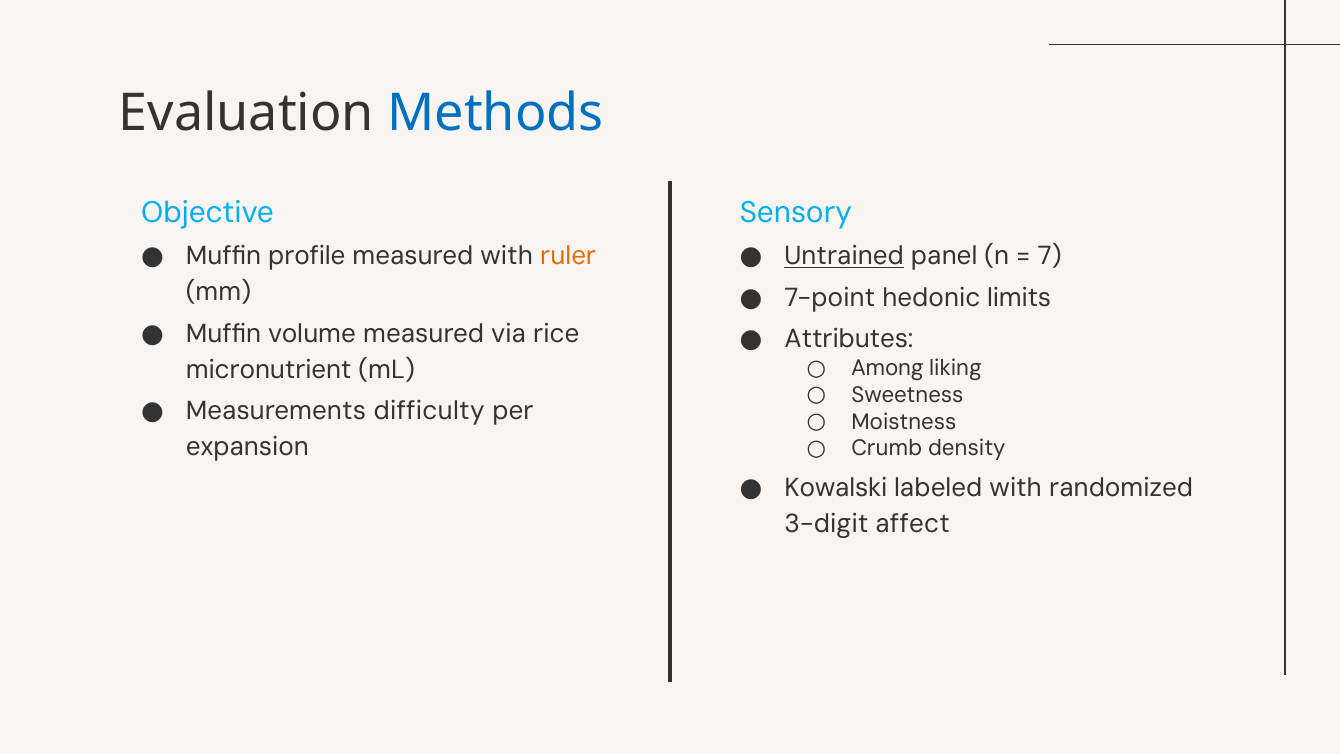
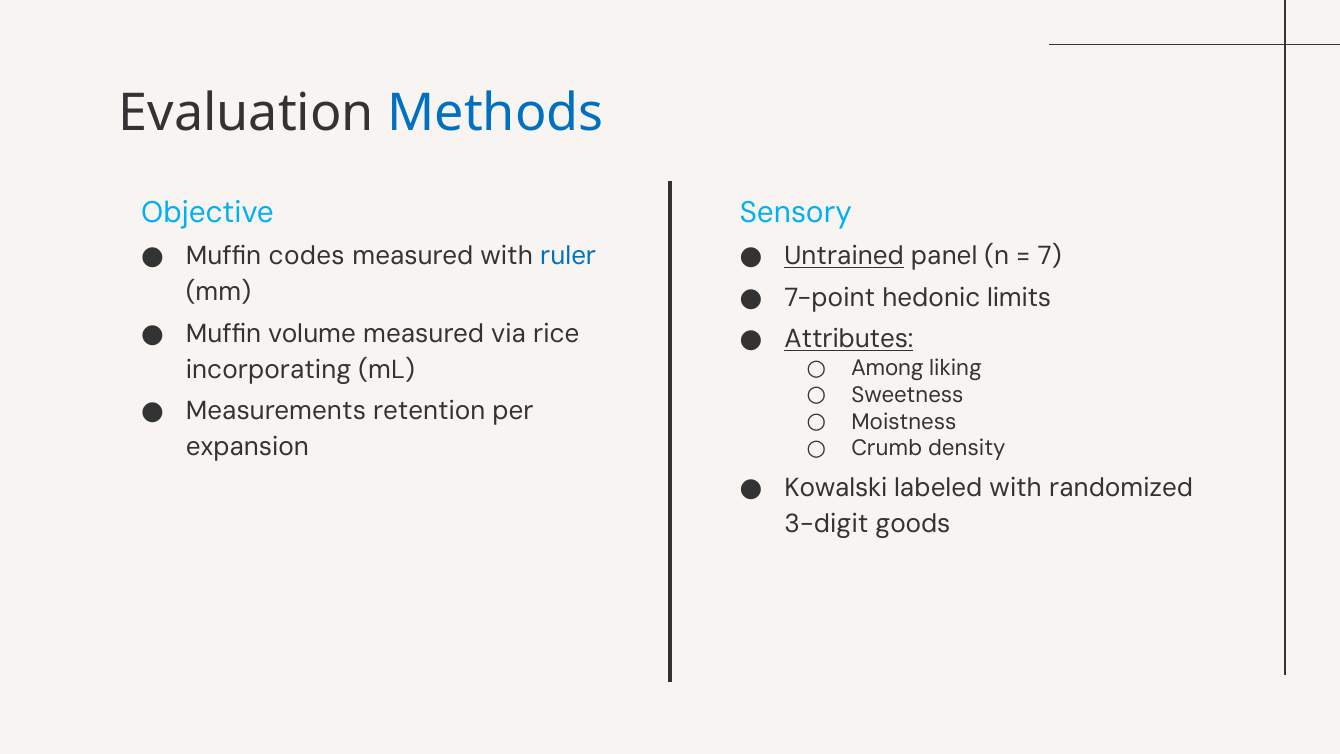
profile: profile -> codes
ruler colour: orange -> blue
Attributes underline: none -> present
micronutrient: micronutrient -> incorporating
difficulty: difficulty -> retention
affect: affect -> goods
